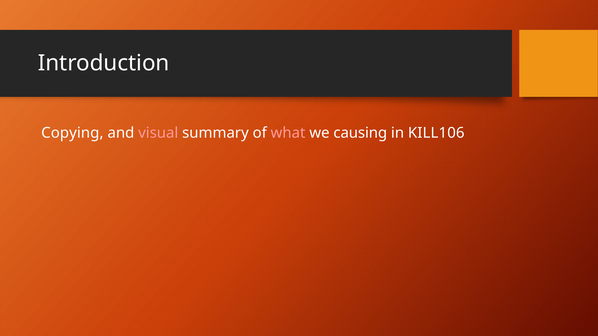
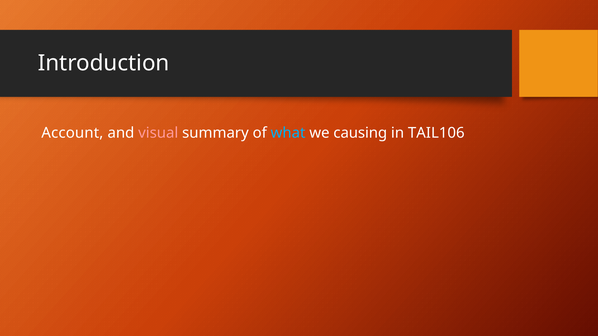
Copying: Copying -> Account
what colour: pink -> light blue
KILL106: KILL106 -> TAIL106
